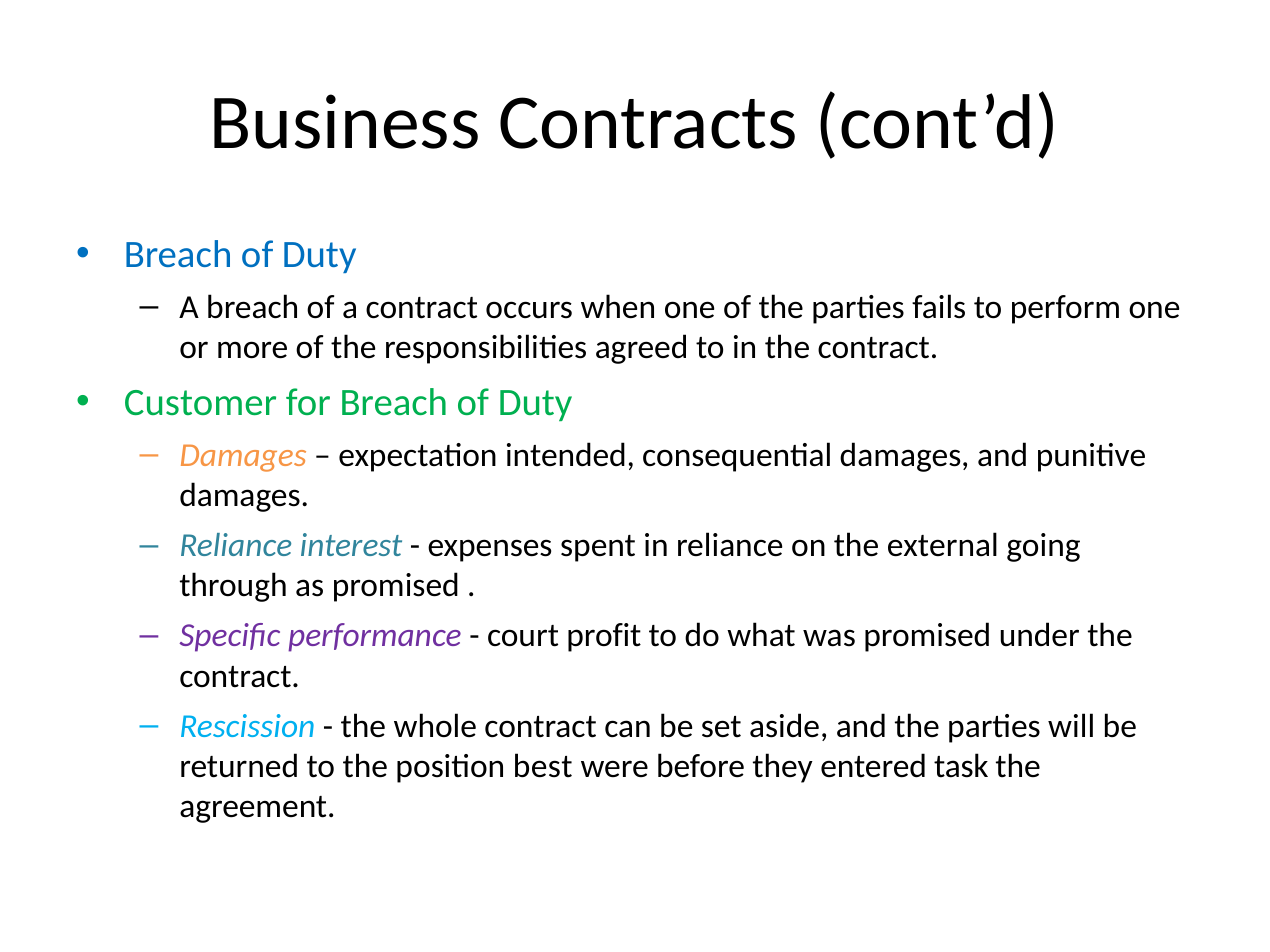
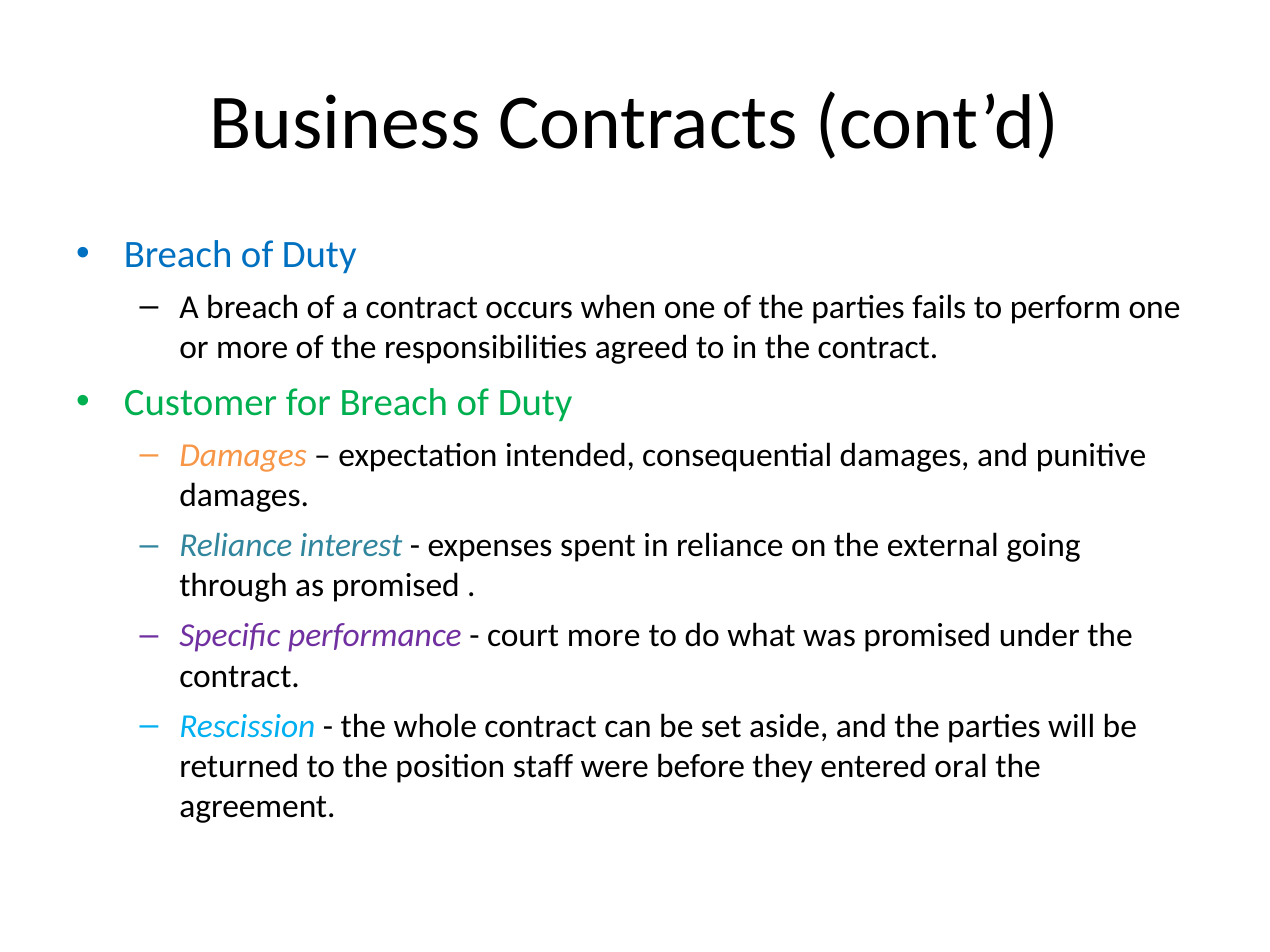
court profit: profit -> more
best: best -> staff
task: task -> oral
